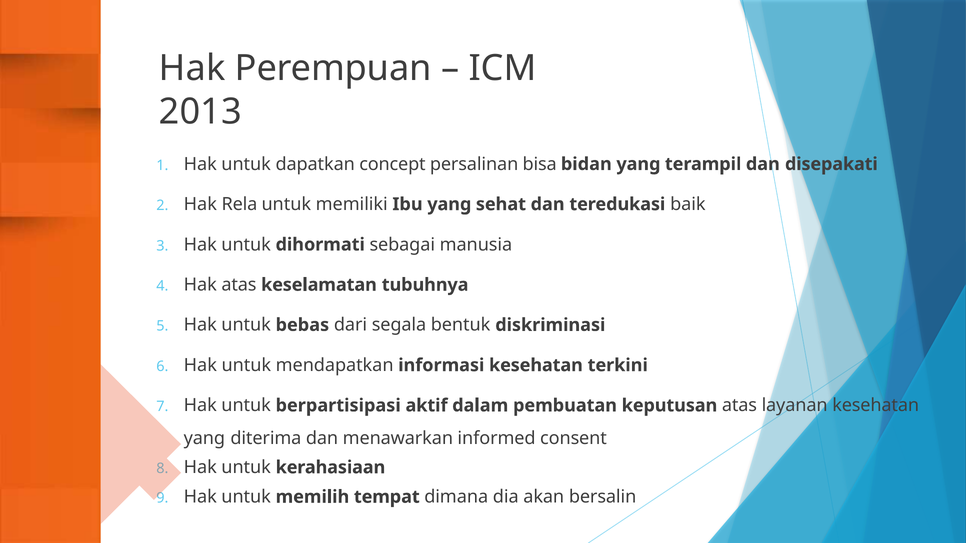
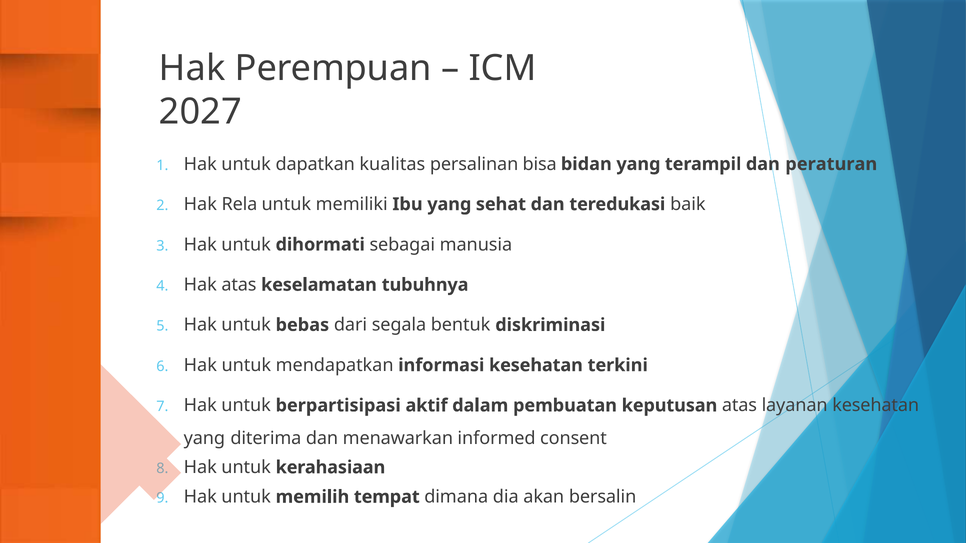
2013: 2013 -> 2027
concept: concept -> kualitas
disepakati: disepakati -> peraturan
